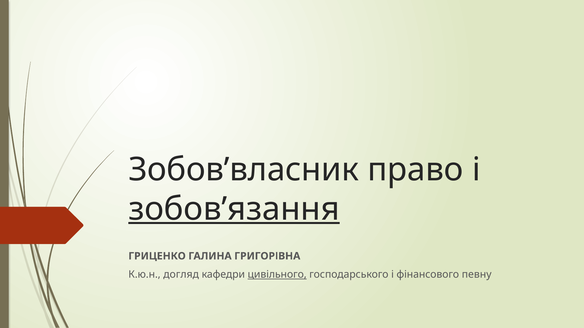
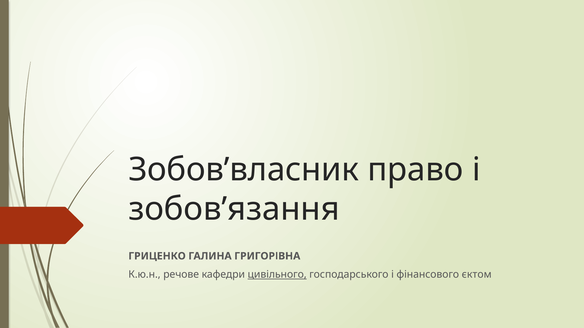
зобов’язання underline: present -> none
догляд: догляд -> речове
певну: певну -> єктом
